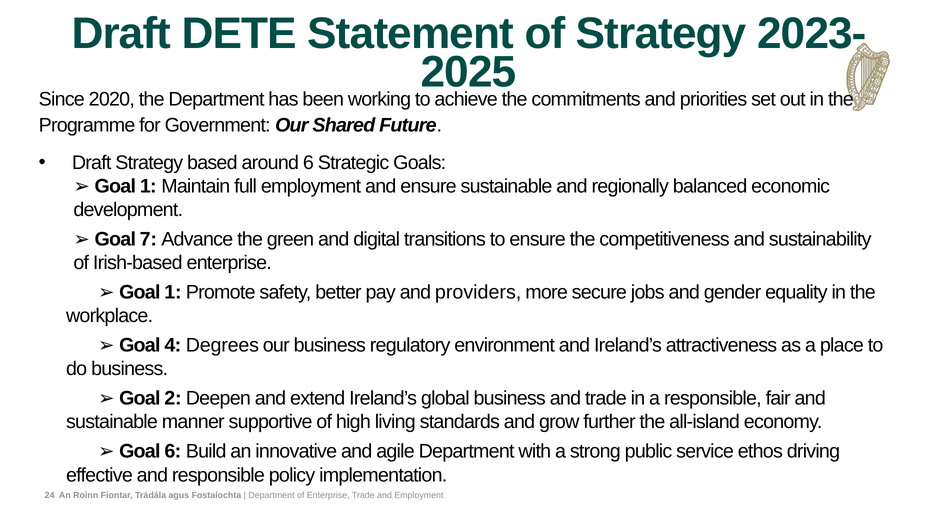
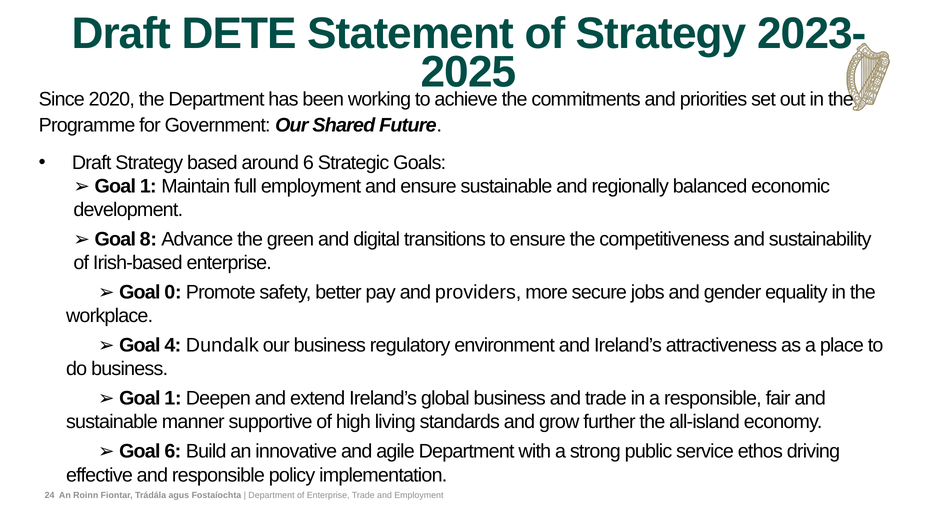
7: 7 -> 8
1 at (173, 293): 1 -> 0
Degrees: Degrees -> Dundalk
2 at (173, 399): 2 -> 1
